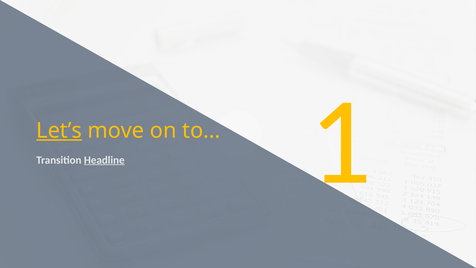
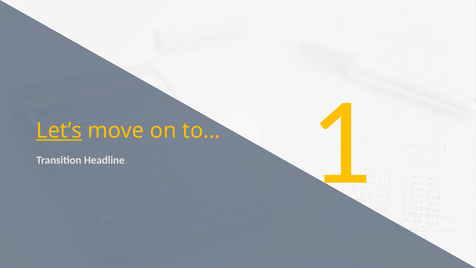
Headline underline: present -> none
